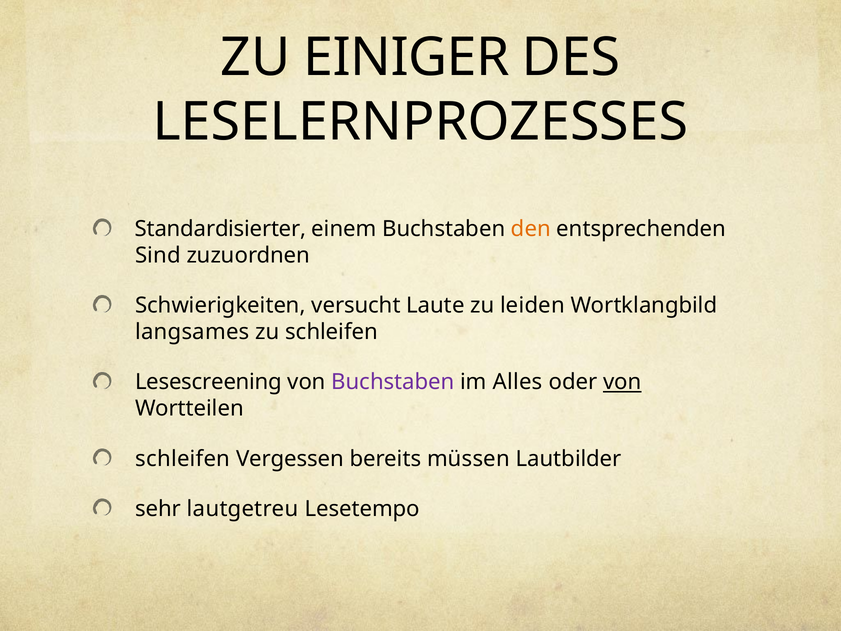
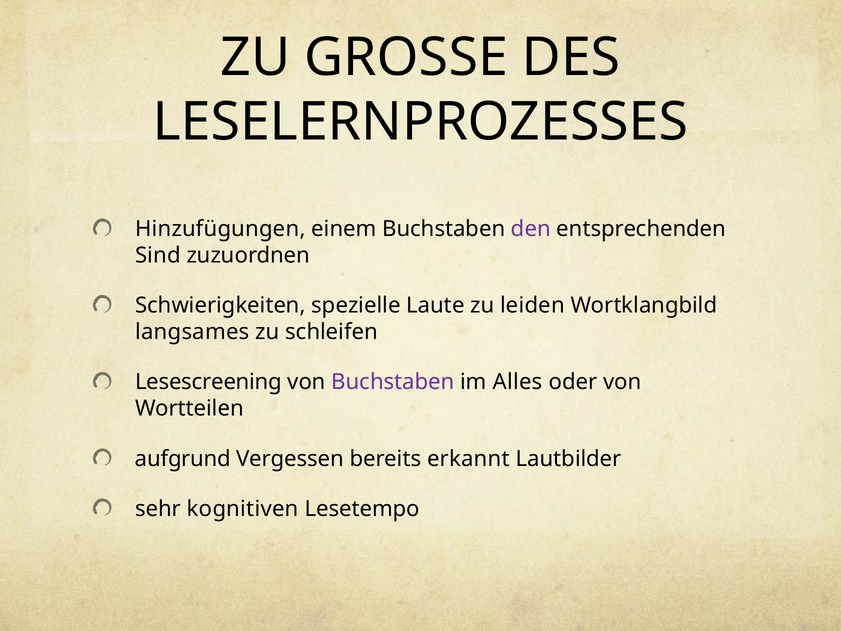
EINIGER: EINIGER -> GROSSE
Standardisierter: Standardisierter -> Hinzufügungen
den colour: orange -> purple
versucht: versucht -> spezielle
von at (622, 382) underline: present -> none
schleifen at (183, 459): schleifen -> aufgrund
müssen: müssen -> erkannt
lautgetreu: lautgetreu -> kognitiven
